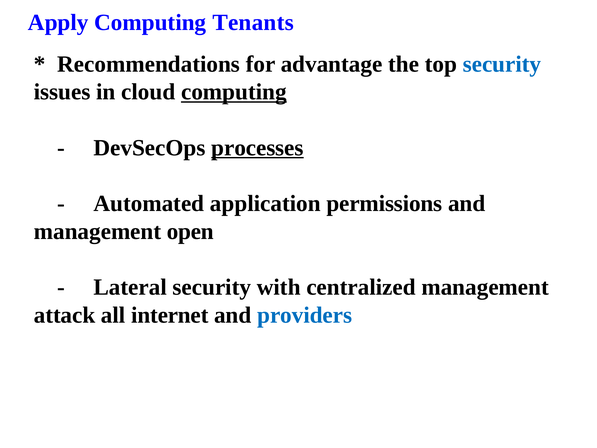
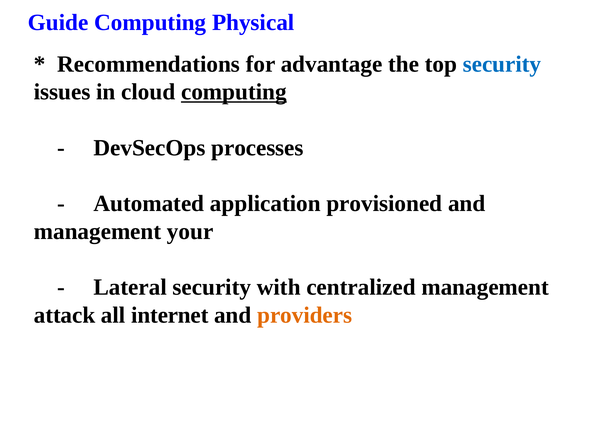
Apply: Apply -> Guide
Tenants: Tenants -> Physical
processes underline: present -> none
permissions: permissions -> provisioned
open: open -> your
providers colour: blue -> orange
